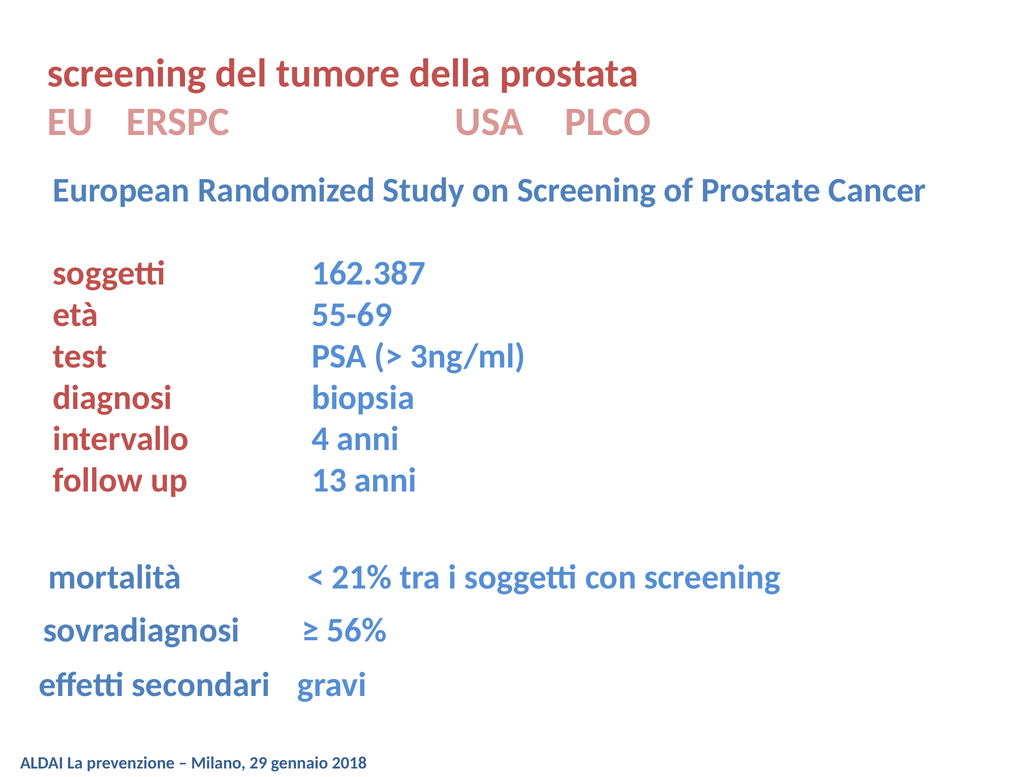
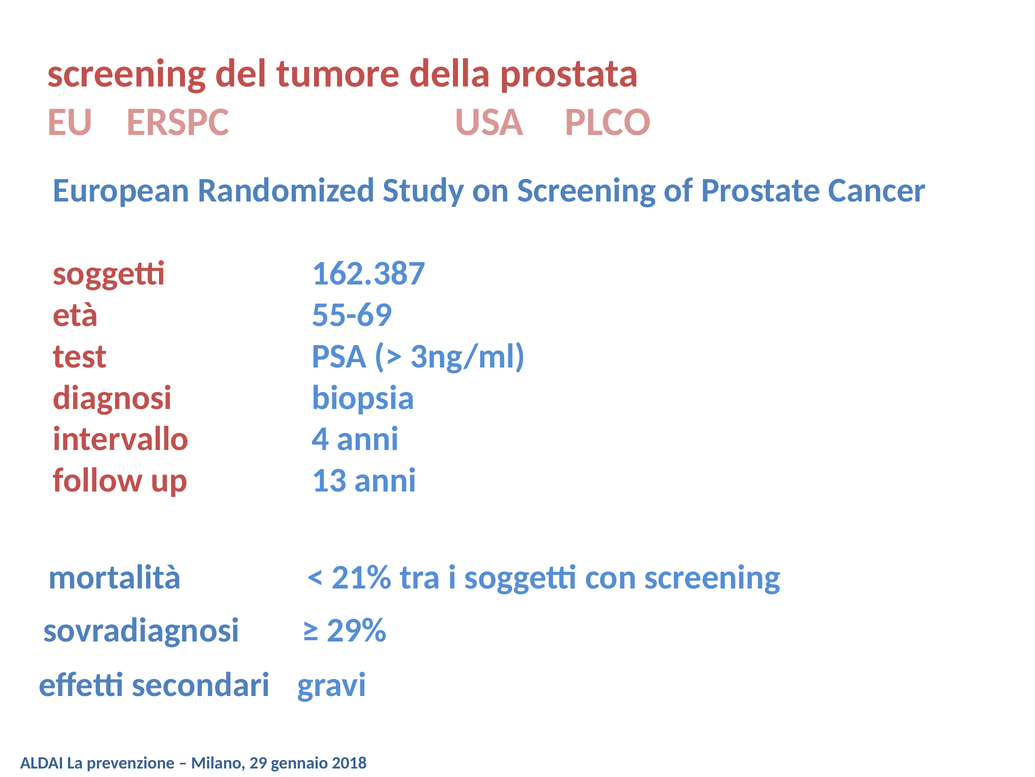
56%: 56% -> 29%
